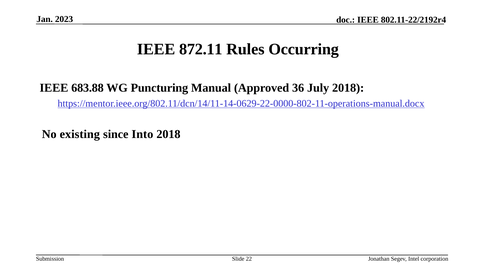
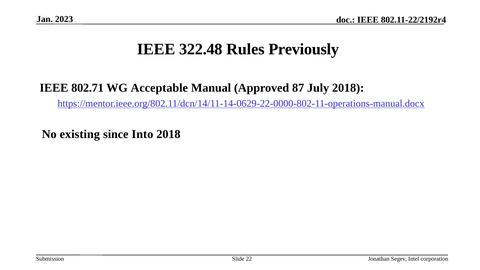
872.11: 872.11 -> 322.48
Occurring: Occurring -> Previously
683.88: 683.88 -> 802.71
Puncturing: Puncturing -> Acceptable
36: 36 -> 87
